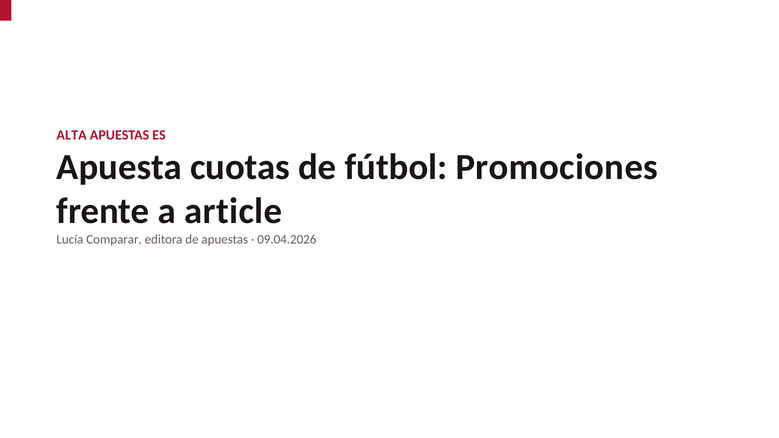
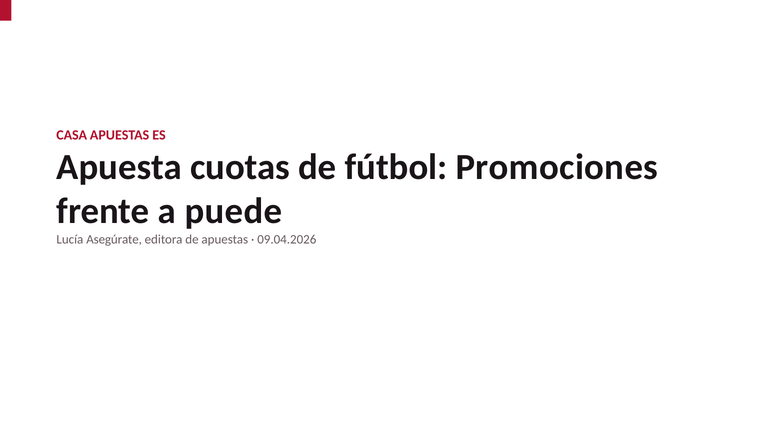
ALTA: ALTA -> CASA
article: article -> puede
Comparar: Comparar -> Asegúrate
